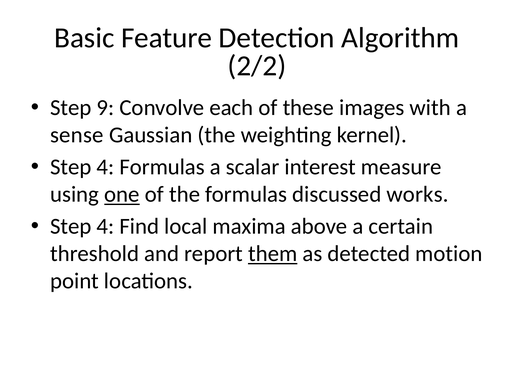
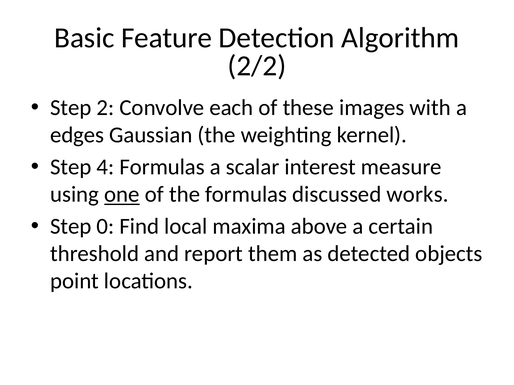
9: 9 -> 2
sense: sense -> edges
4 at (105, 227): 4 -> 0
them underline: present -> none
motion: motion -> objects
